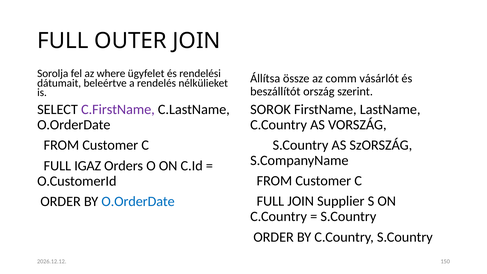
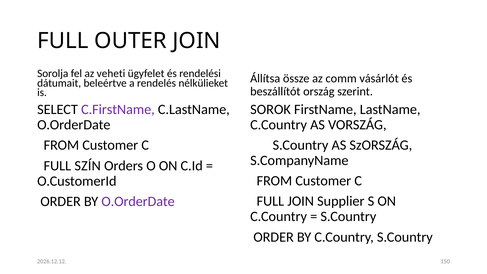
where: where -> veheti
IGAZ: IGAZ -> SZÍN
O.OrderDate at (138, 201) colour: blue -> purple
